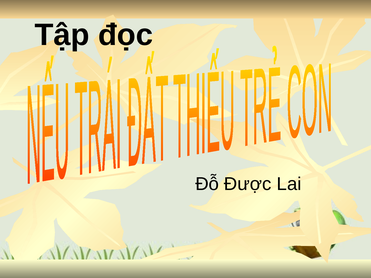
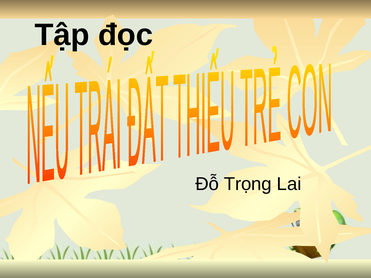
Được: Được -> Trọng
